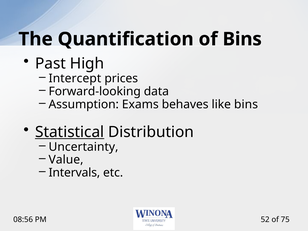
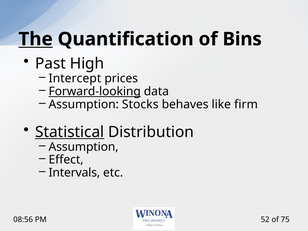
The underline: none -> present
Forward-looking underline: none -> present
Exams: Exams -> Stocks
like bins: bins -> firm
Uncertainty at (83, 147): Uncertainty -> Assumption
Value: Value -> Effect
